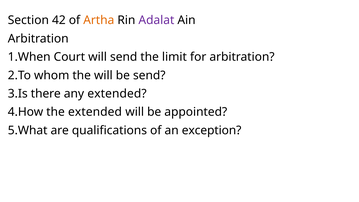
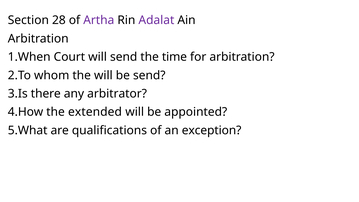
42: 42 -> 28
Artha colour: orange -> purple
limit: limit -> time
any extended: extended -> arbitrator
